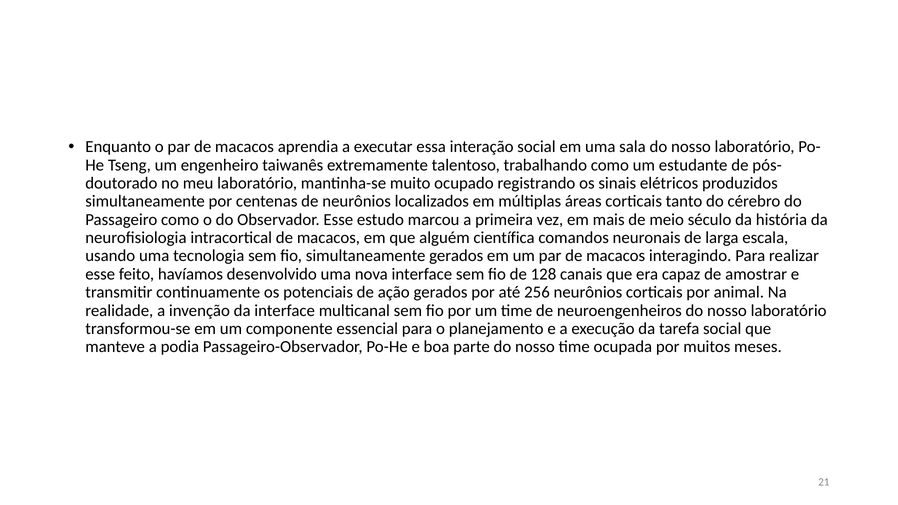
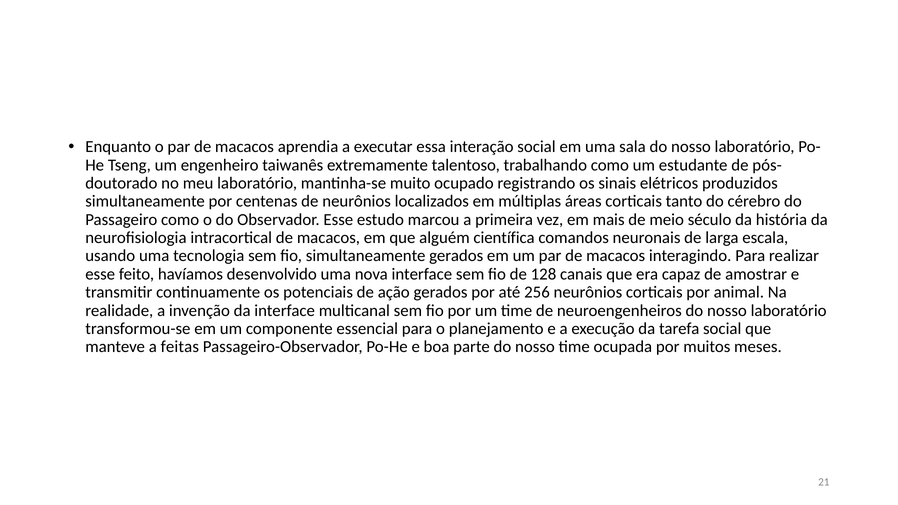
podia: podia -> feitas
